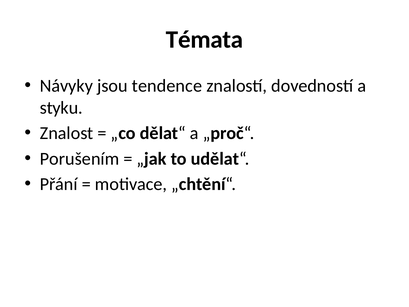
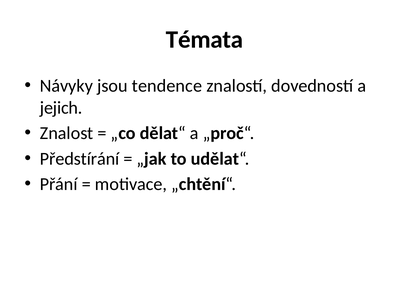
styku: styku -> jejich
Porušením: Porušením -> Předstírání
